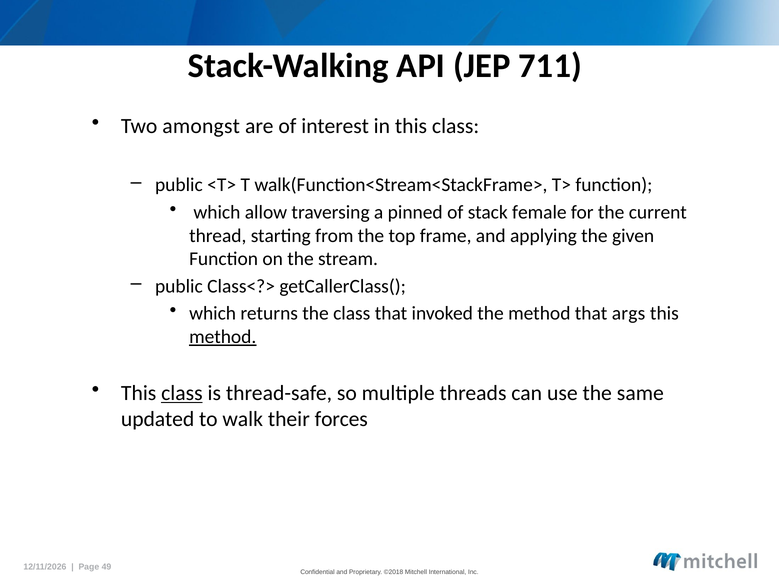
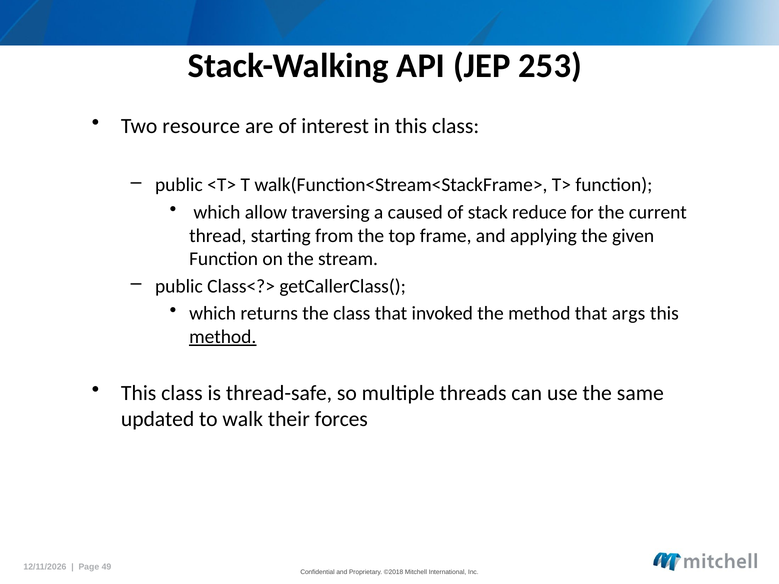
711: 711 -> 253
amongst: amongst -> resource
pinned: pinned -> caused
female: female -> reduce
class at (182, 393) underline: present -> none
